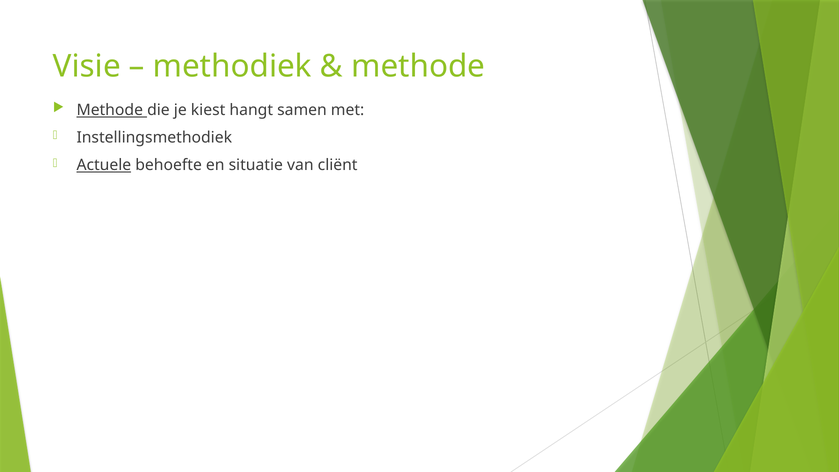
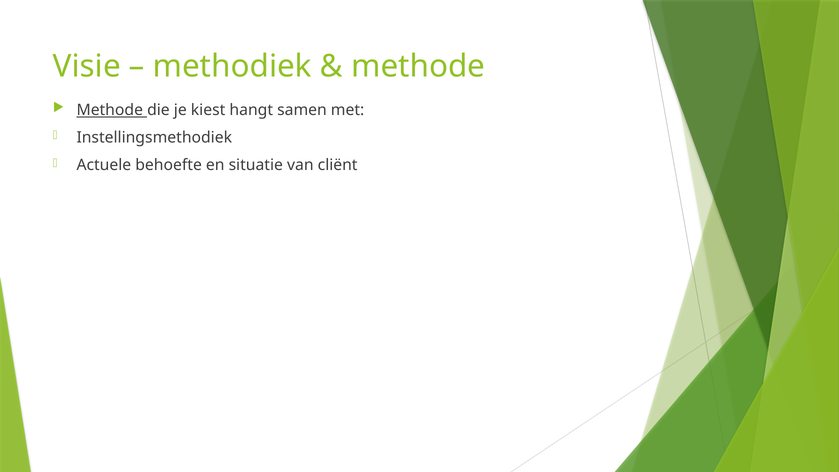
Actuele underline: present -> none
